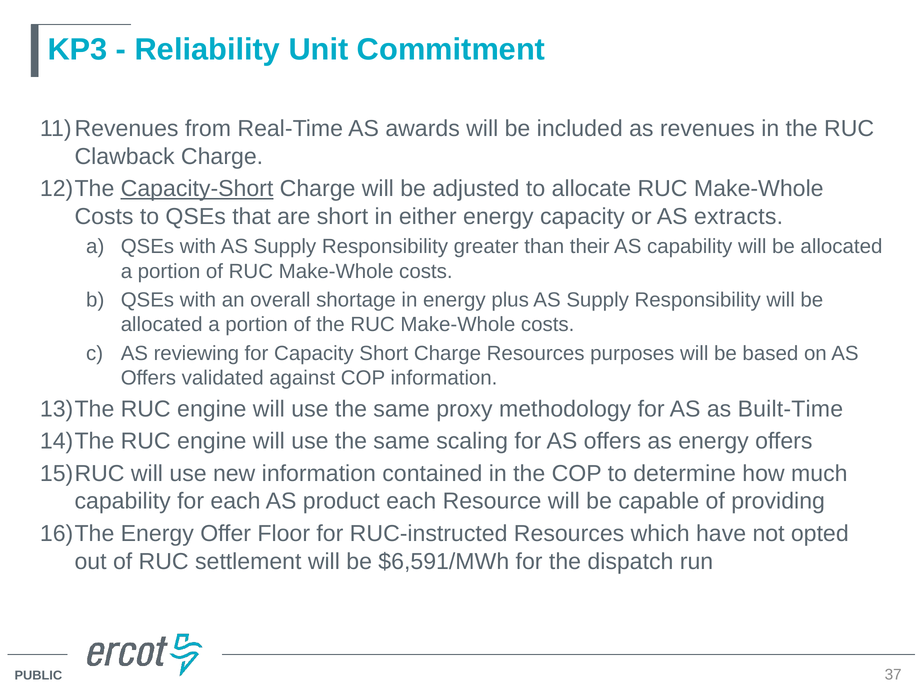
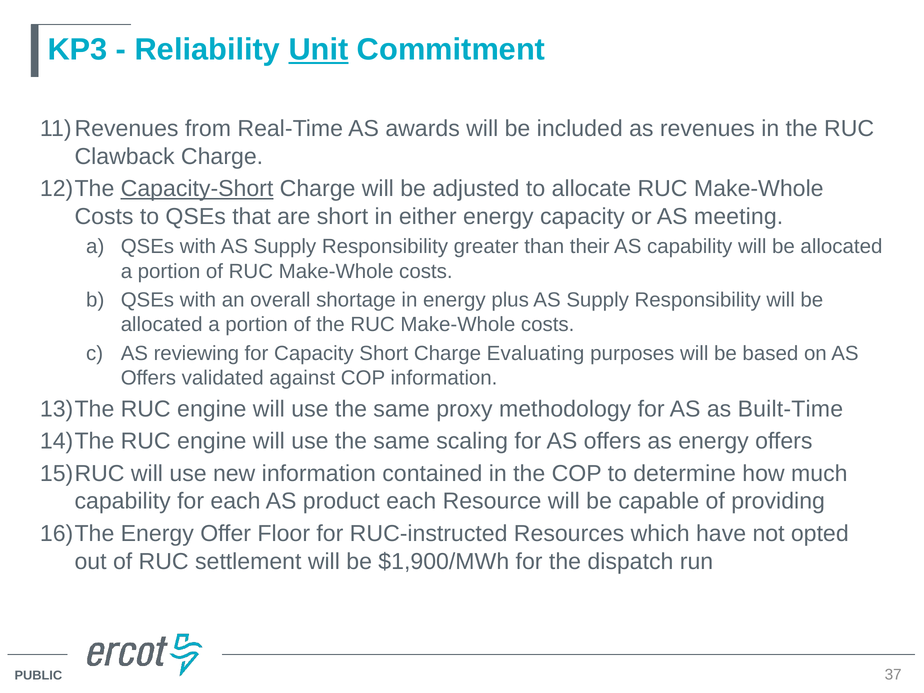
Unit underline: none -> present
extracts: extracts -> meeting
Charge Resources: Resources -> Evaluating
$6,591/MWh: $6,591/MWh -> $1,900/MWh
